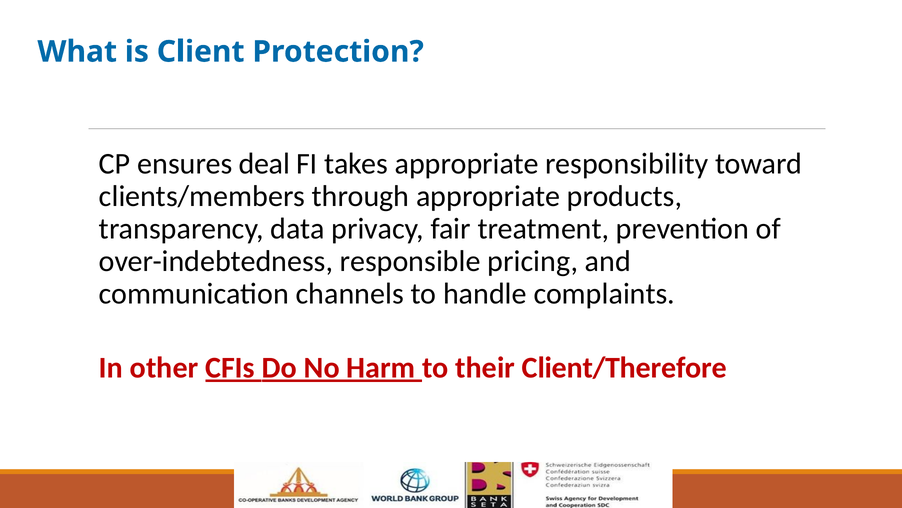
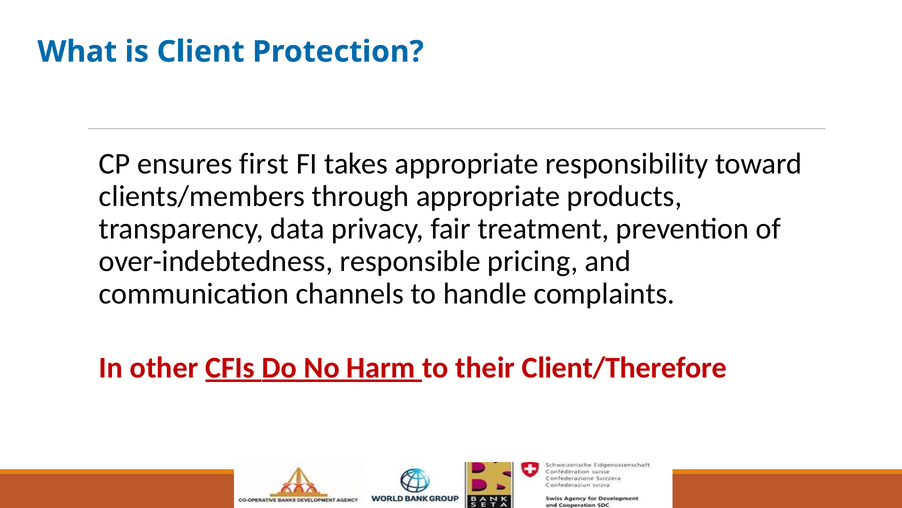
deal: deal -> first
